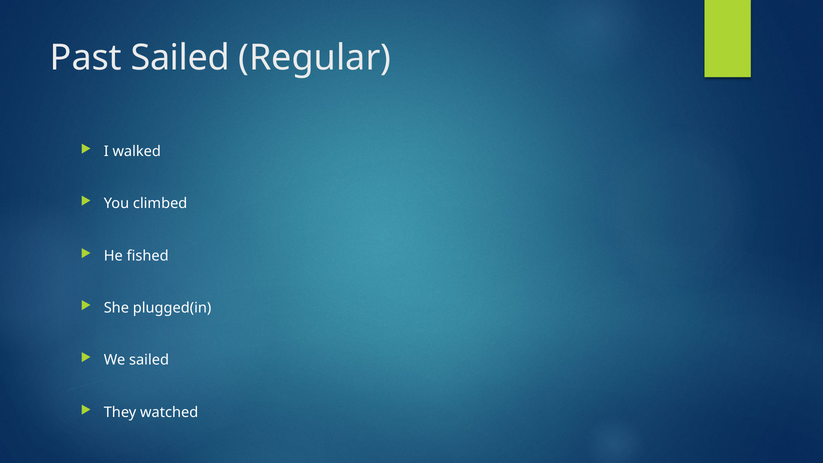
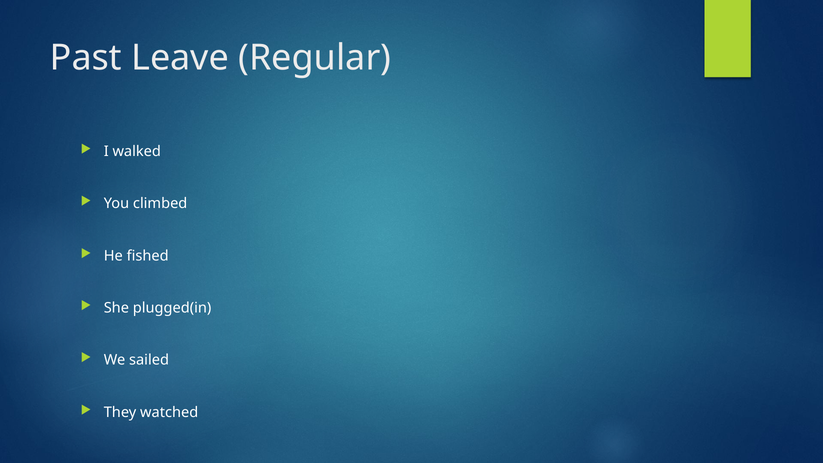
Past Sailed: Sailed -> Leave
